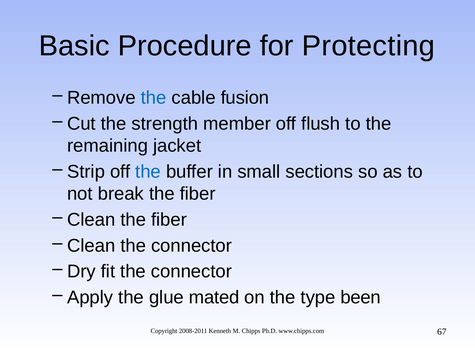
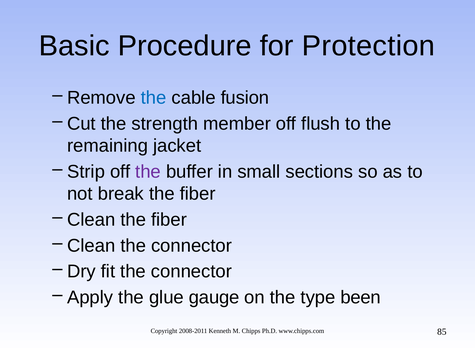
Protecting: Protecting -> Protection
the at (148, 172) colour: blue -> purple
mated: mated -> gauge
67: 67 -> 85
